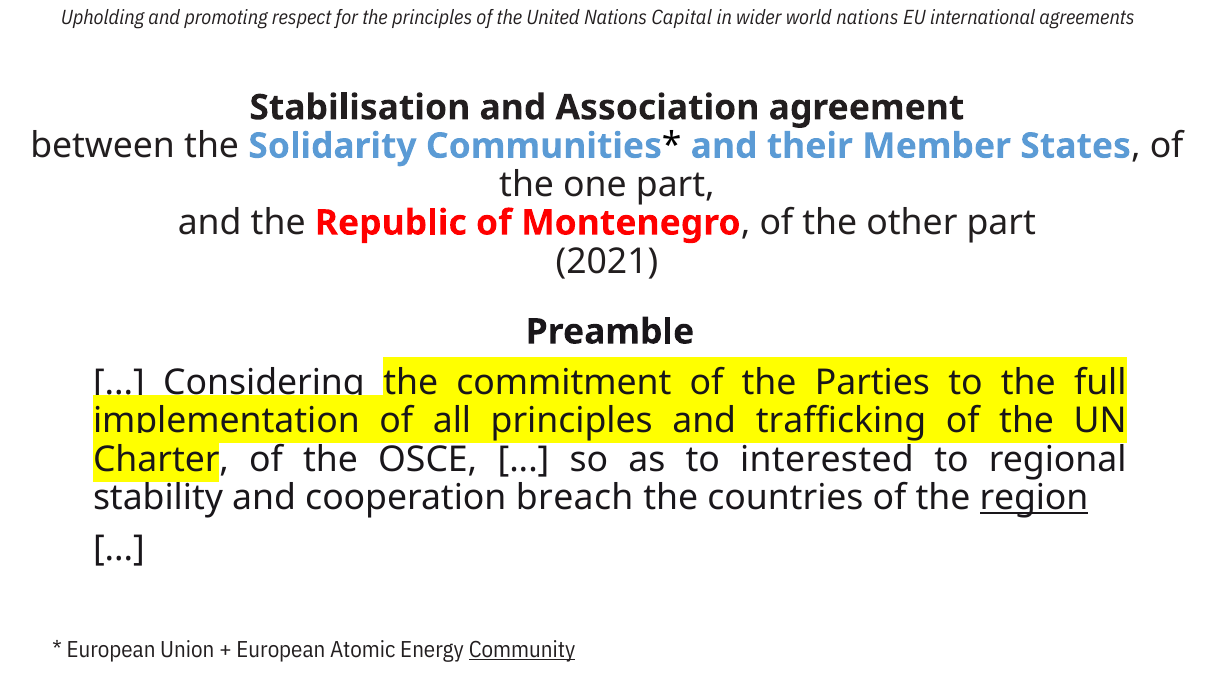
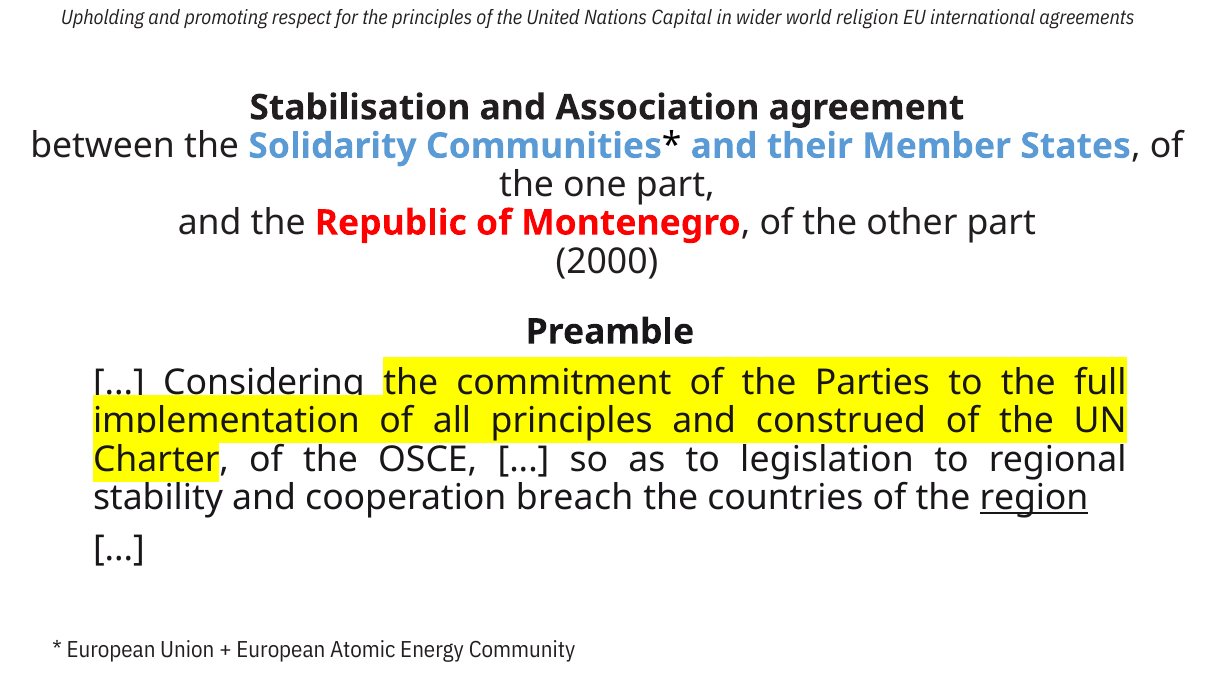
world nations: nations -> religion
2021: 2021 -> 2000
trafficking: trafficking -> construed
interested: interested -> legislation
Community underline: present -> none
